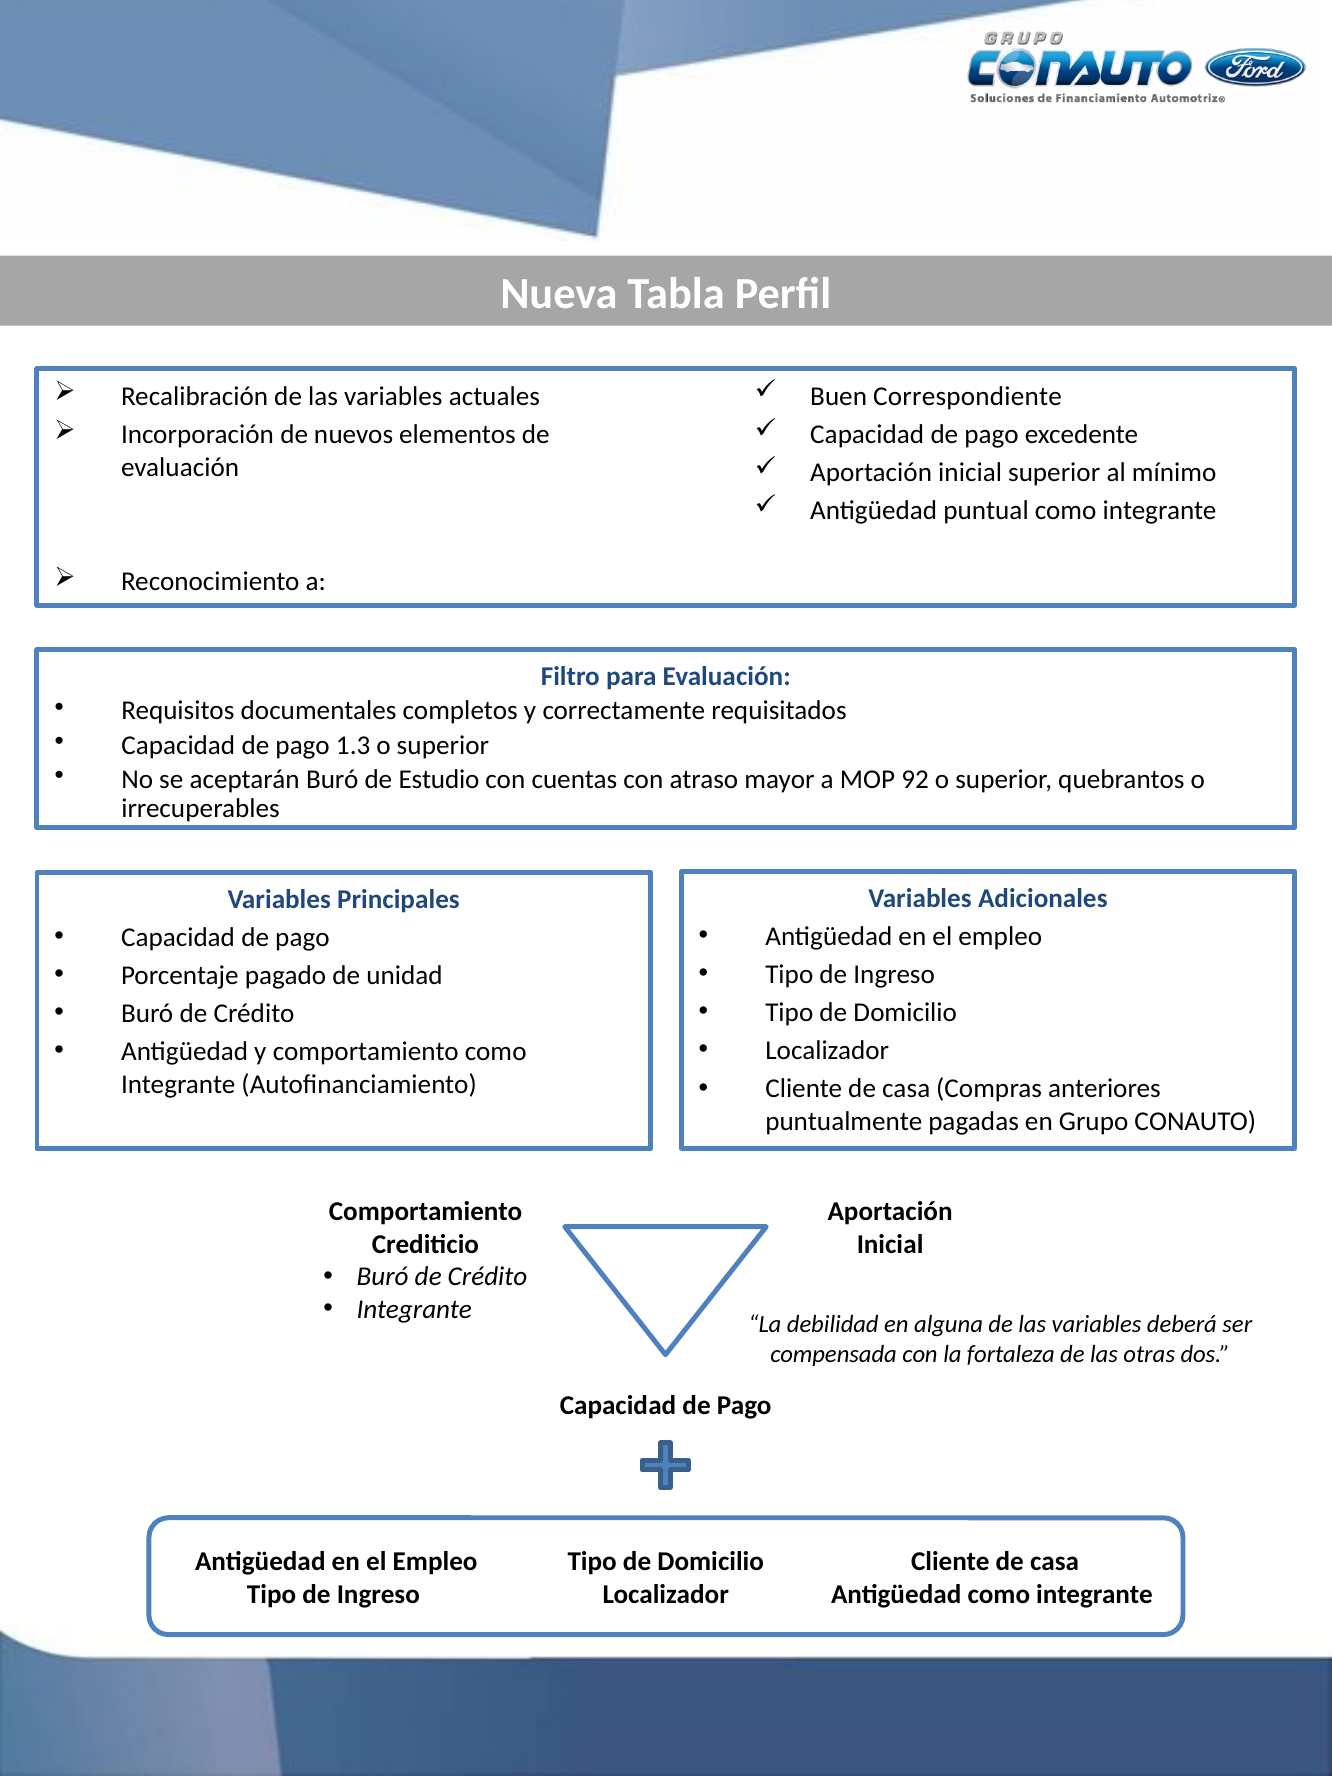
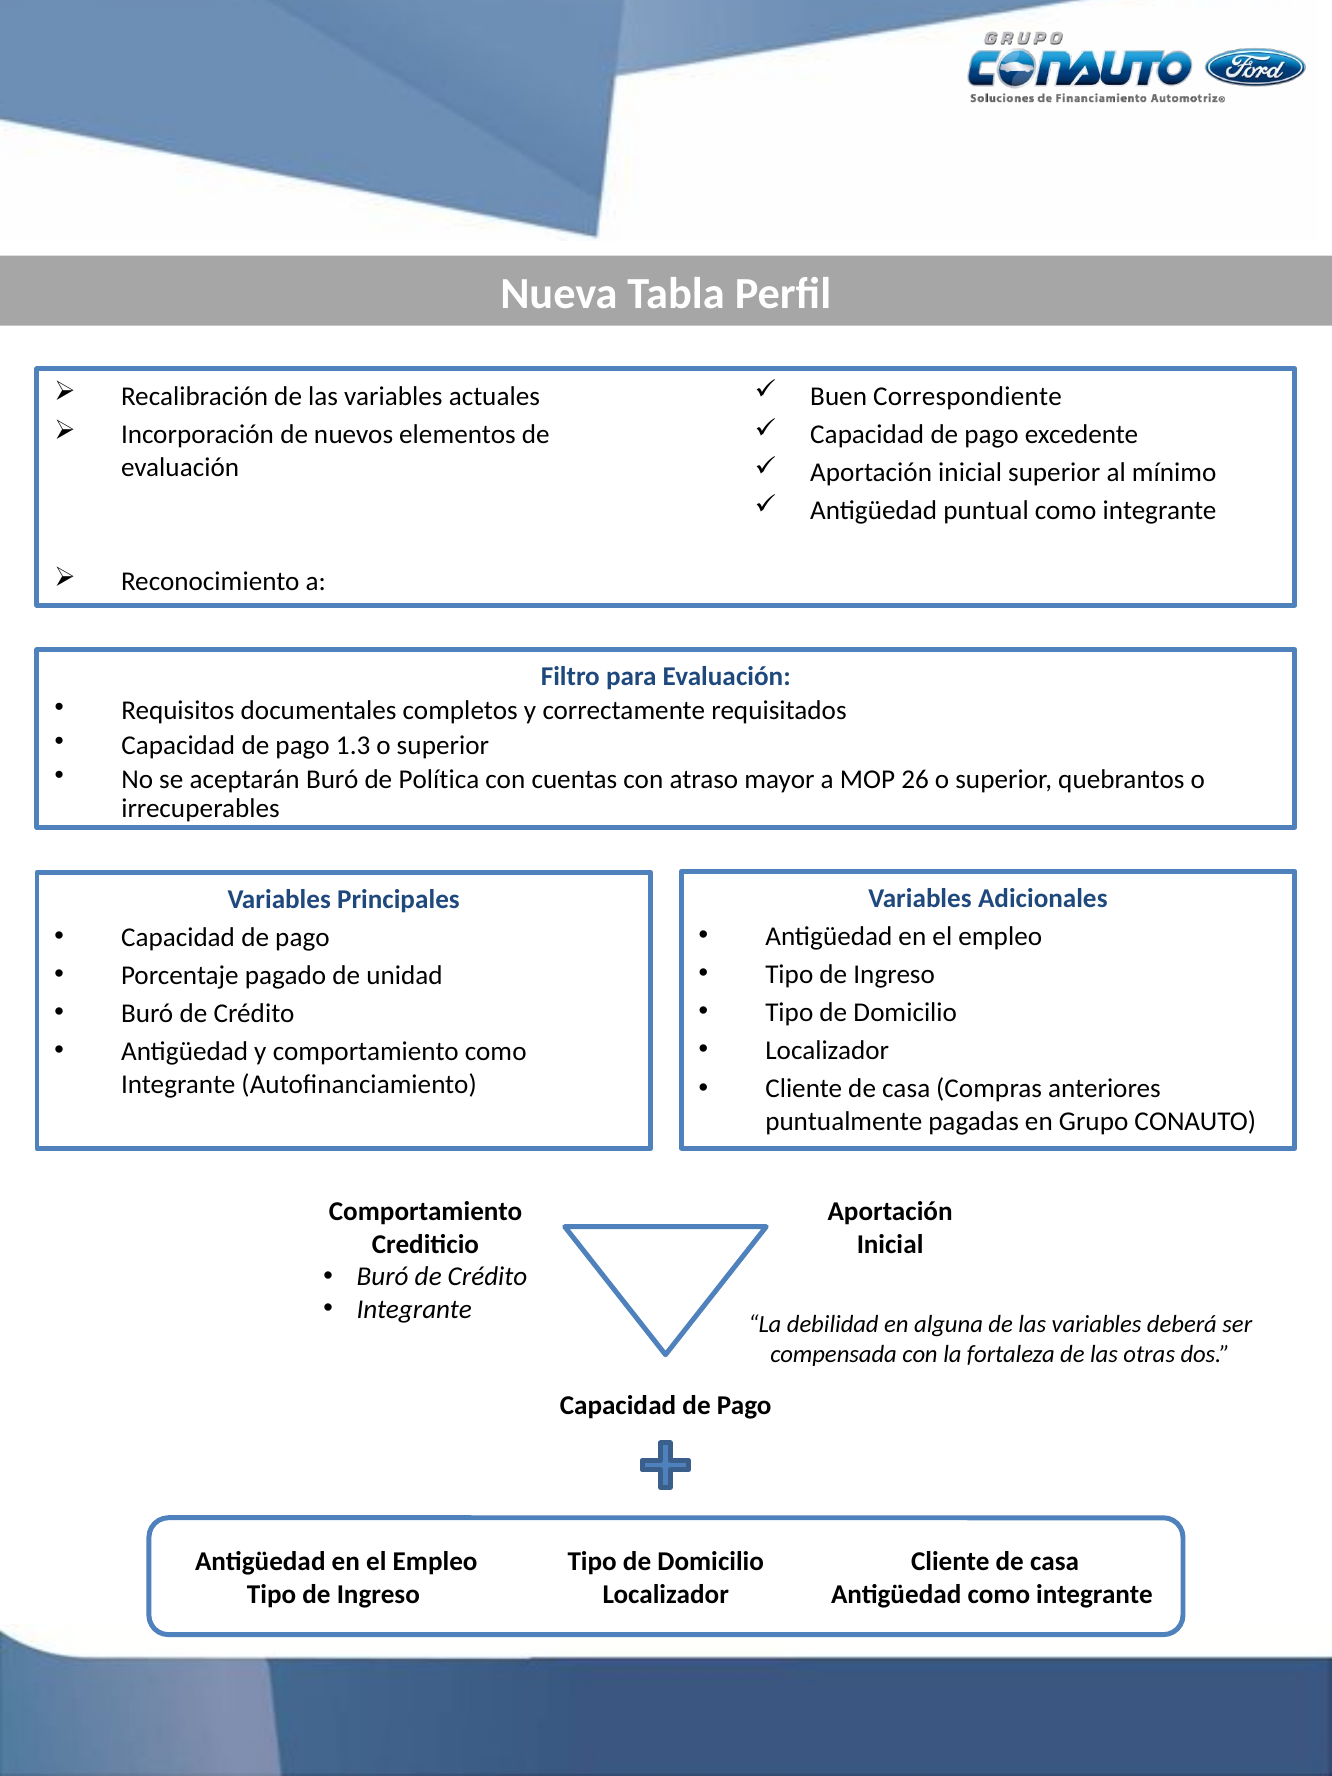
Estudio: Estudio -> Política
92: 92 -> 26
